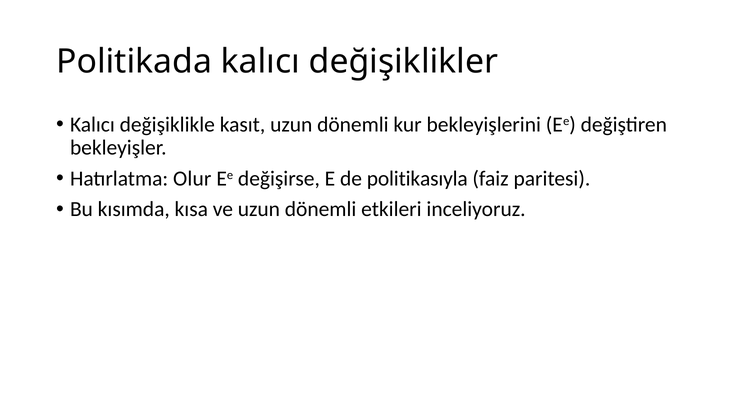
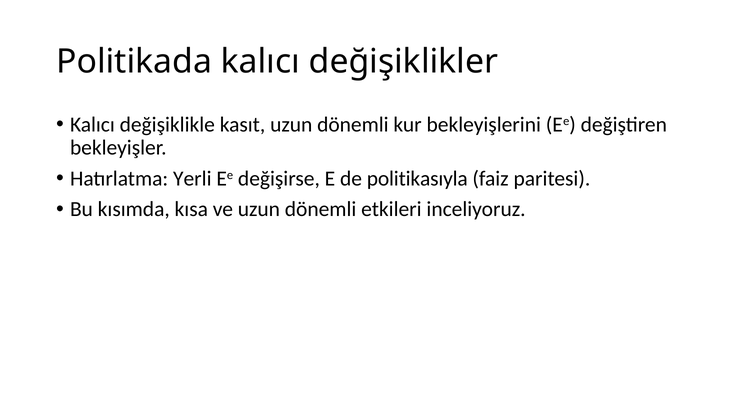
Olur: Olur -> Yerli
